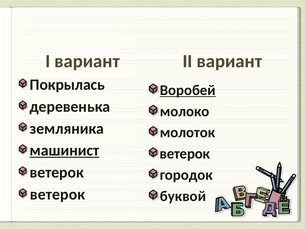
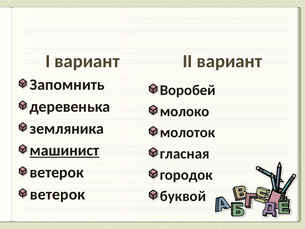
Покрылась: Покрылась -> Запомнить
Воробей underline: present -> none
ветерок at (185, 154): ветерок -> гласная
